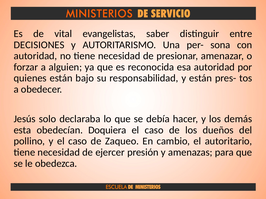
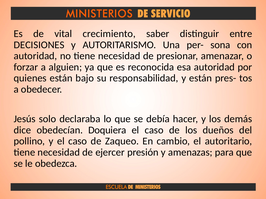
evangelistas: evangelistas -> crecimiento
esta: esta -> dice
